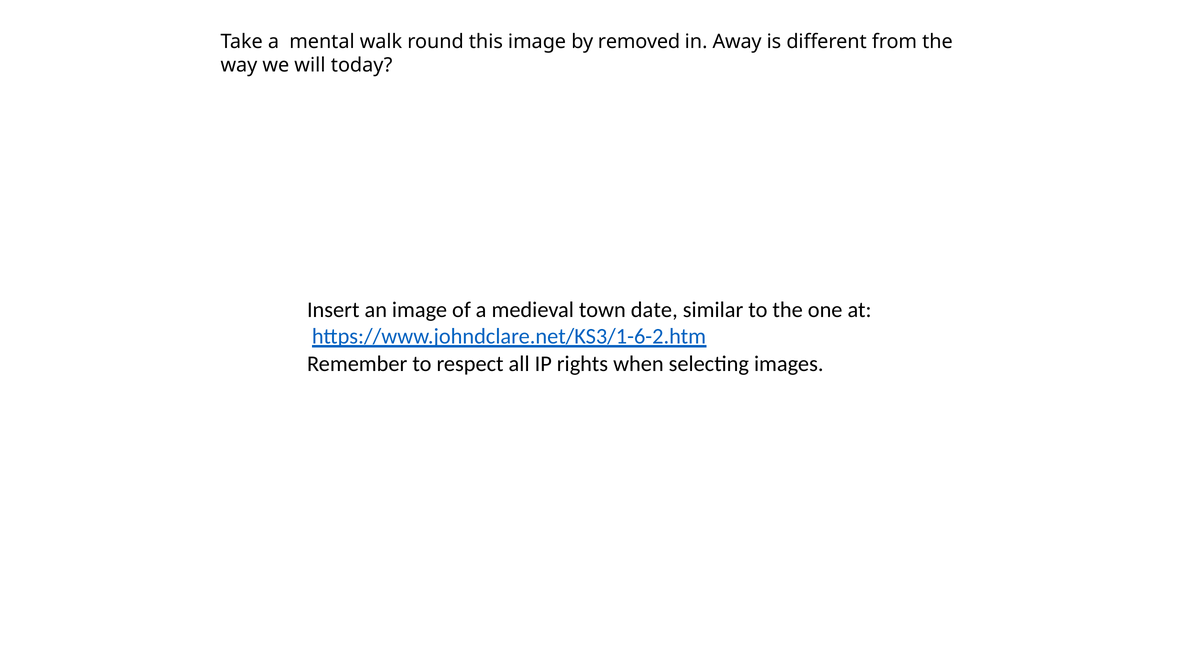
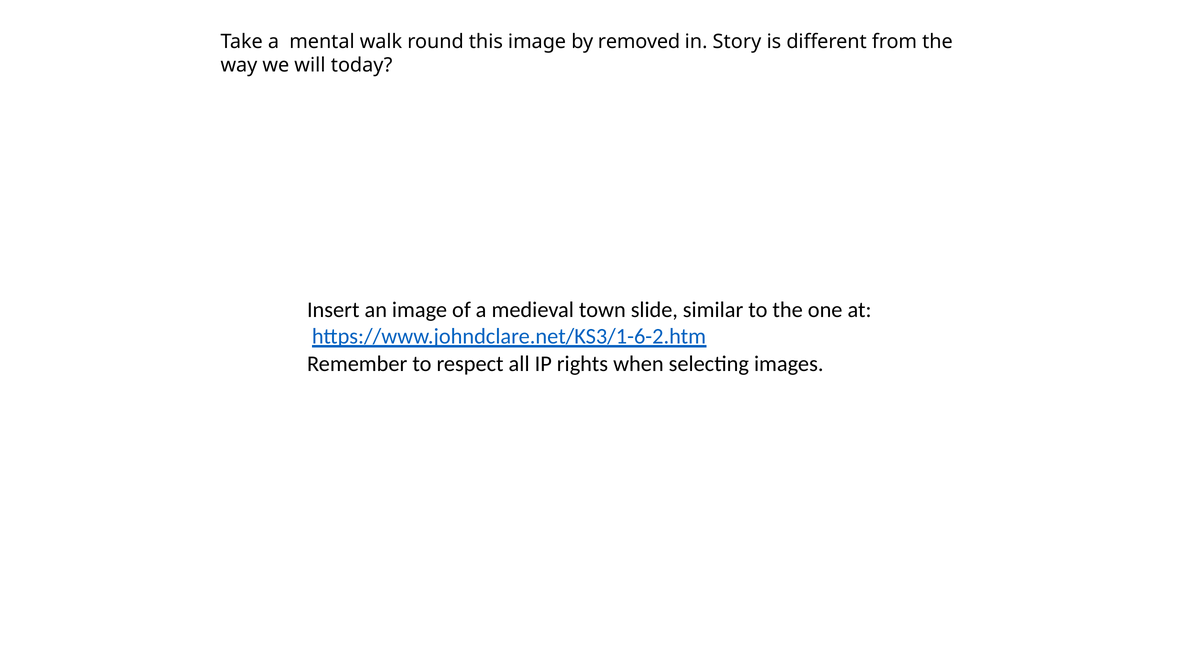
Away: Away -> Story
date: date -> slide
